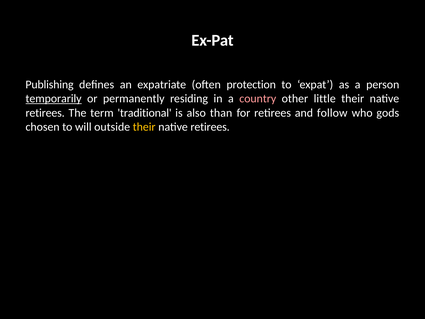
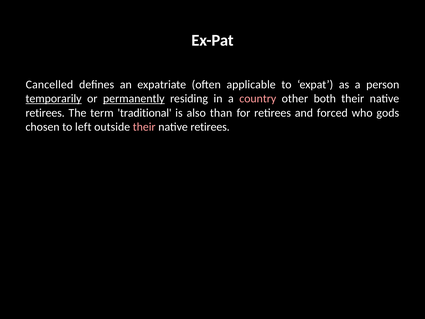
Publishing: Publishing -> Cancelled
protection: protection -> applicable
permanently underline: none -> present
little: little -> both
follow: follow -> forced
will: will -> left
their at (144, 127) colour: yellow -> pink
